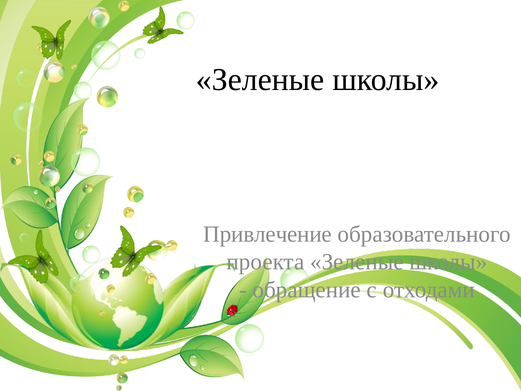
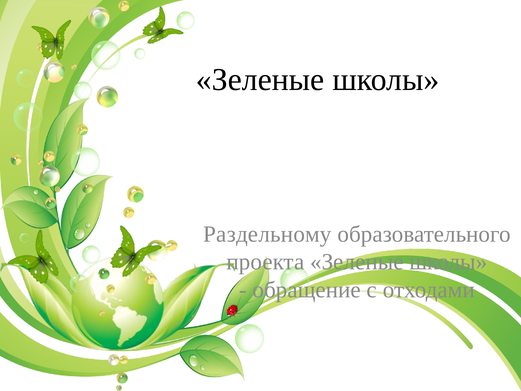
Привлечение: Привлечение -> Раздельному
